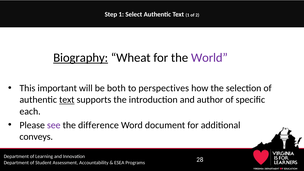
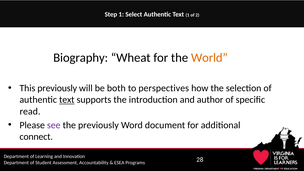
Biography underline: present -> none
World colour: purple -> orange
This important: important -> previously
each: each -> read
the difference: difference -> previously
conveys: conveys -> connect
